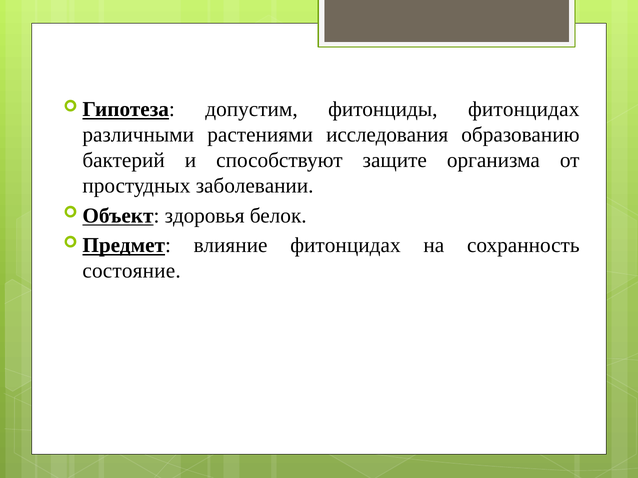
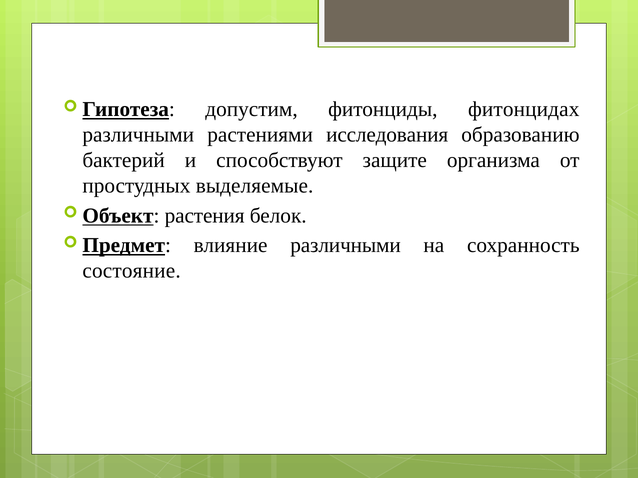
заболевании: заболевании -> выделяемые
здоровья: здоровья -> растения
влияние фитонцидах: фитонцидах -> различными
